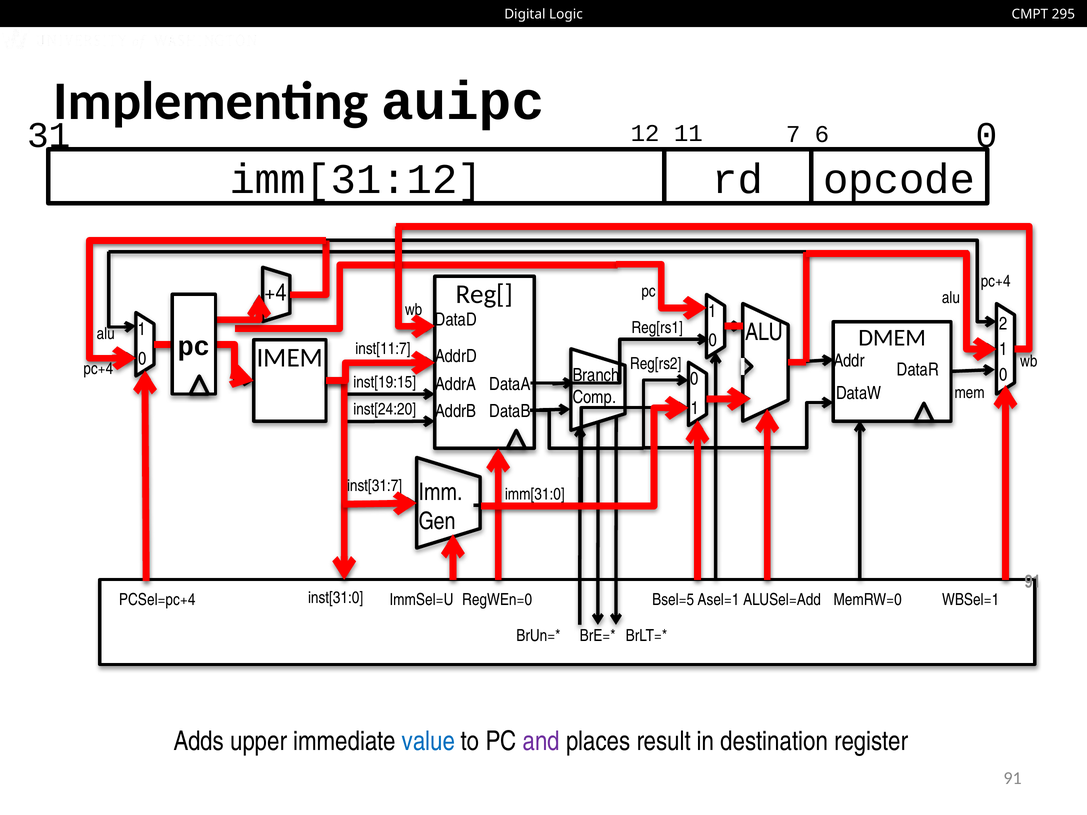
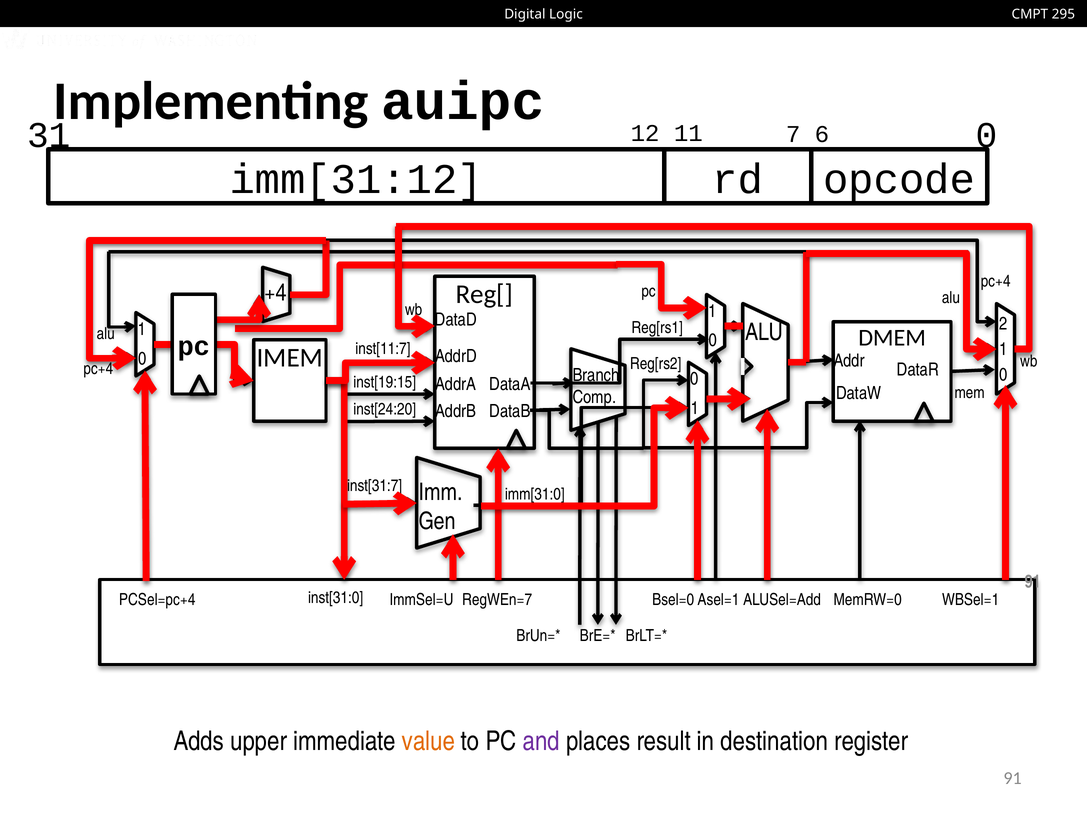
RegWEn=0: RegWEn=0 -> RegWEn=7
Bsel=5: Bsel=5 -> Bsel=0
value colour: blue -> orange
